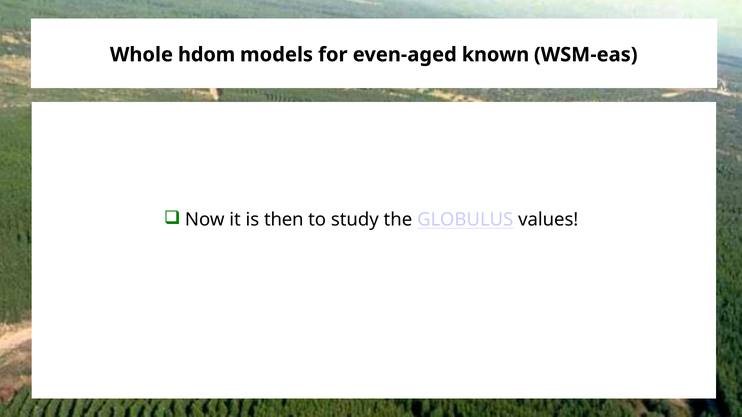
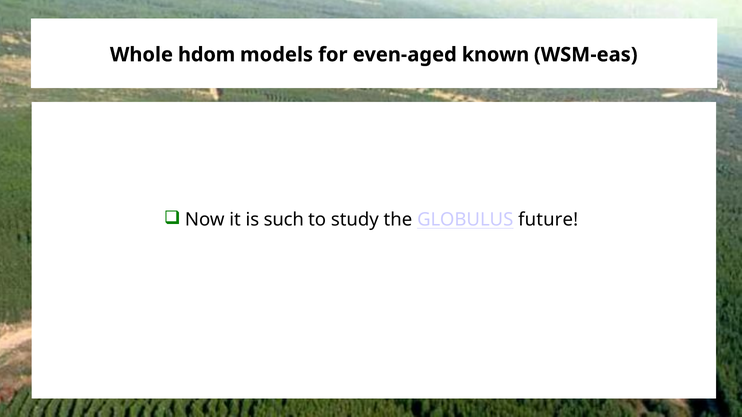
then: then -> such
values: values -> future
